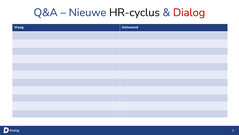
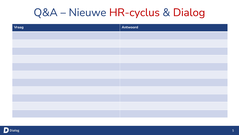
HR-cyclus colour: black -> red
